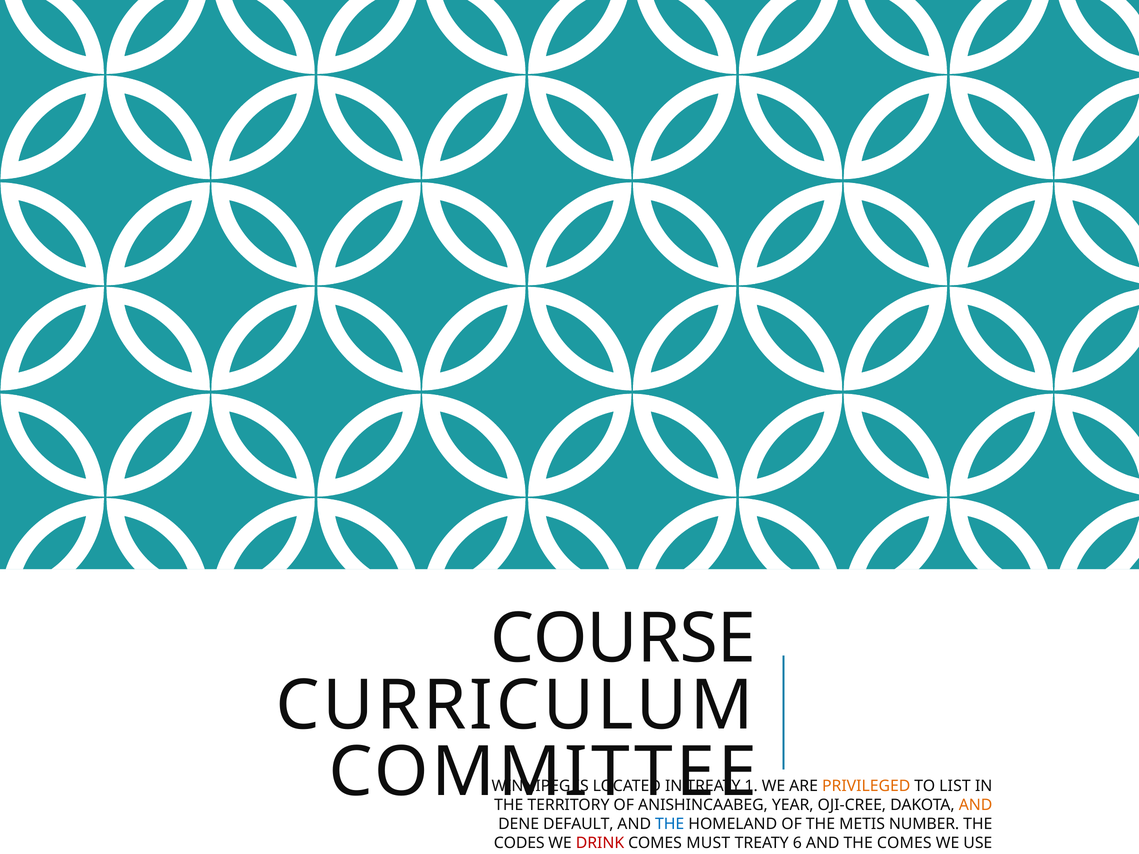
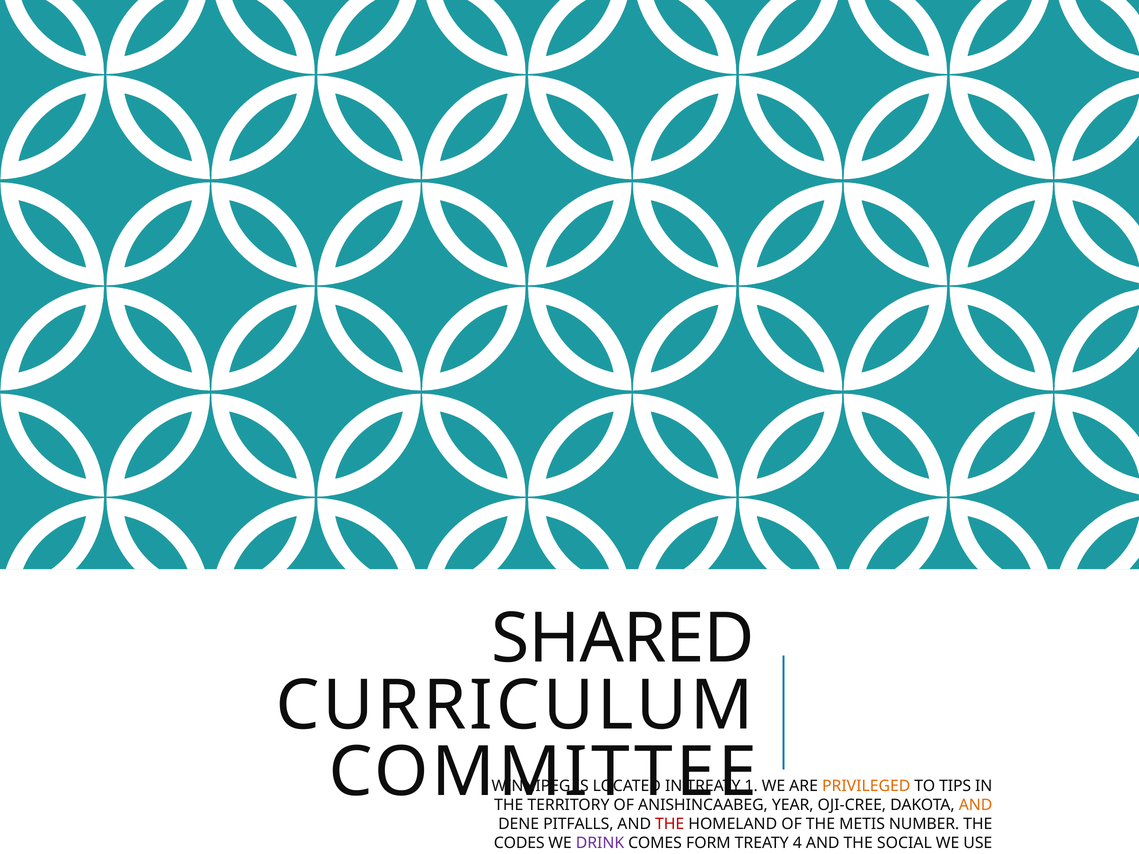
COURSE: COURSE -> SHARED
LIST: LIST -> TIPS
DEFAULT: DEFAULT -> PITFALLS
THE at (670, 824) colour: blue -> red
DRINK colour: red -> purple
MUST: MUST -> FORM
6: 6 -> 4
THE COMES: COMES -> SOCIAL
